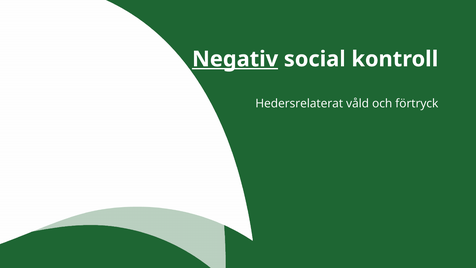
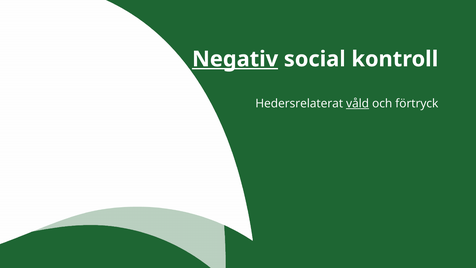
våld underline: none -> present
